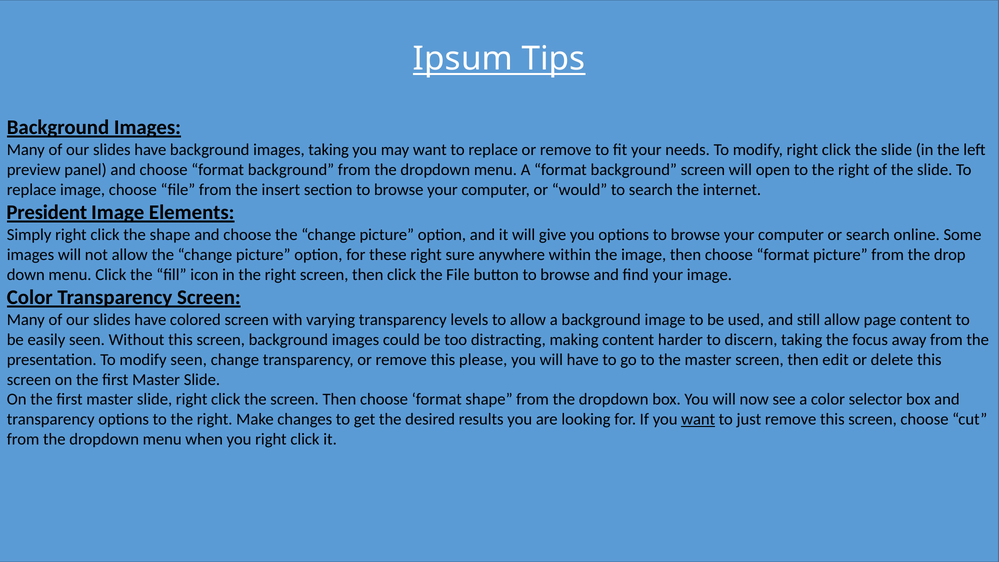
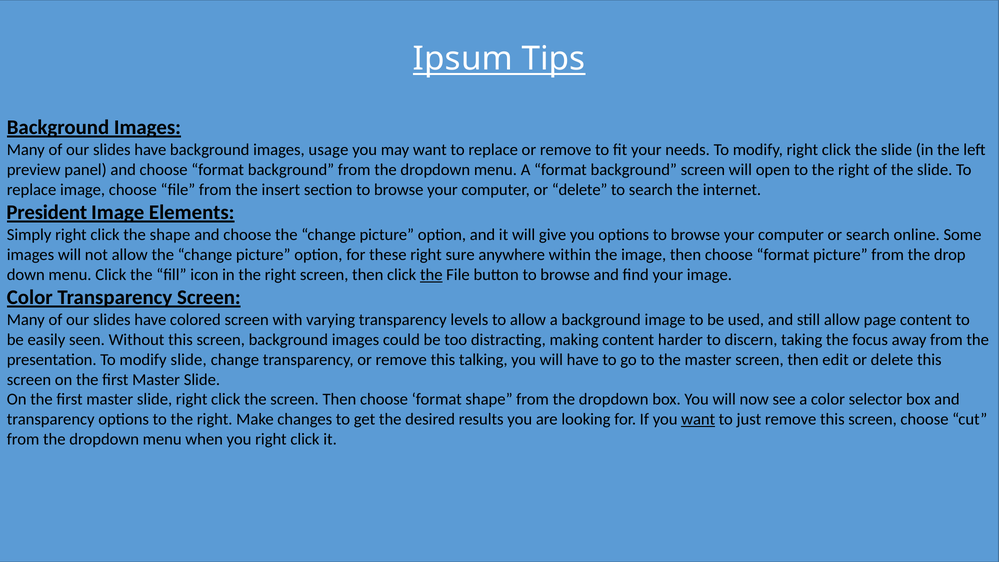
images taking: taking -> usage
computer or would: would -> delete
the at (431, 275) underline: none -> present
modify seen: seen -> slide
please: please -> talking
